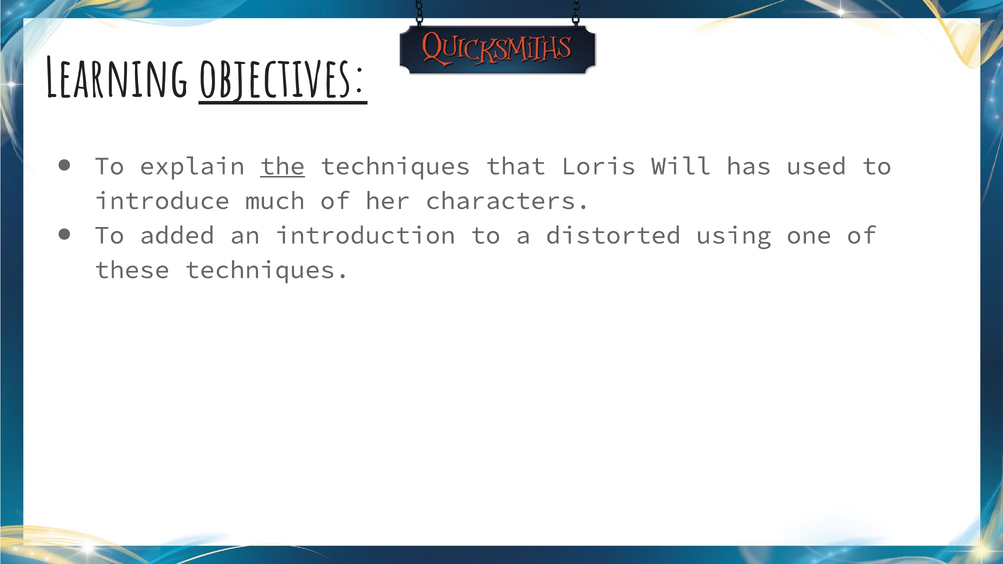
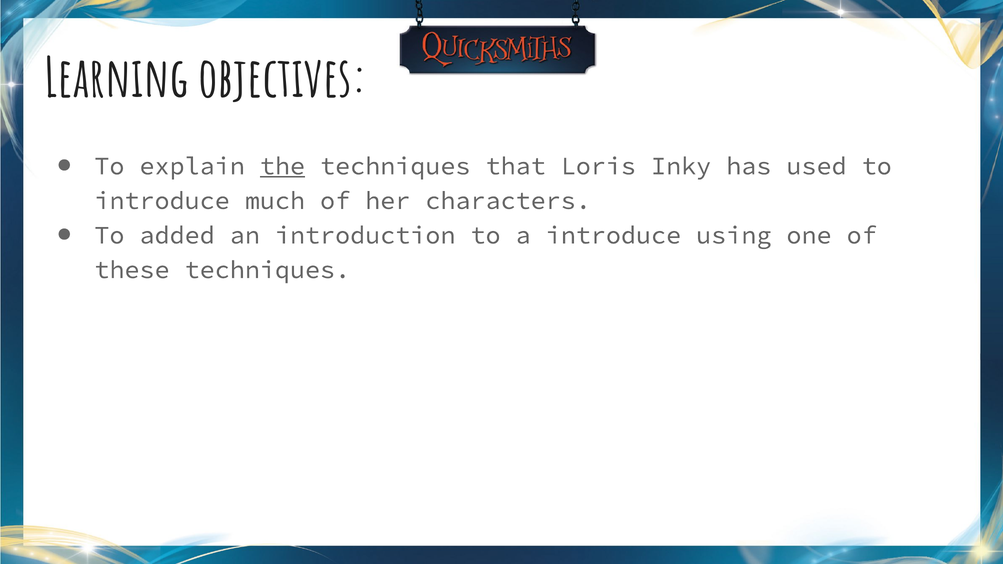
objectives underline: present -> none
Will: Will -> Inky
a distorted: distorted -> introduce
